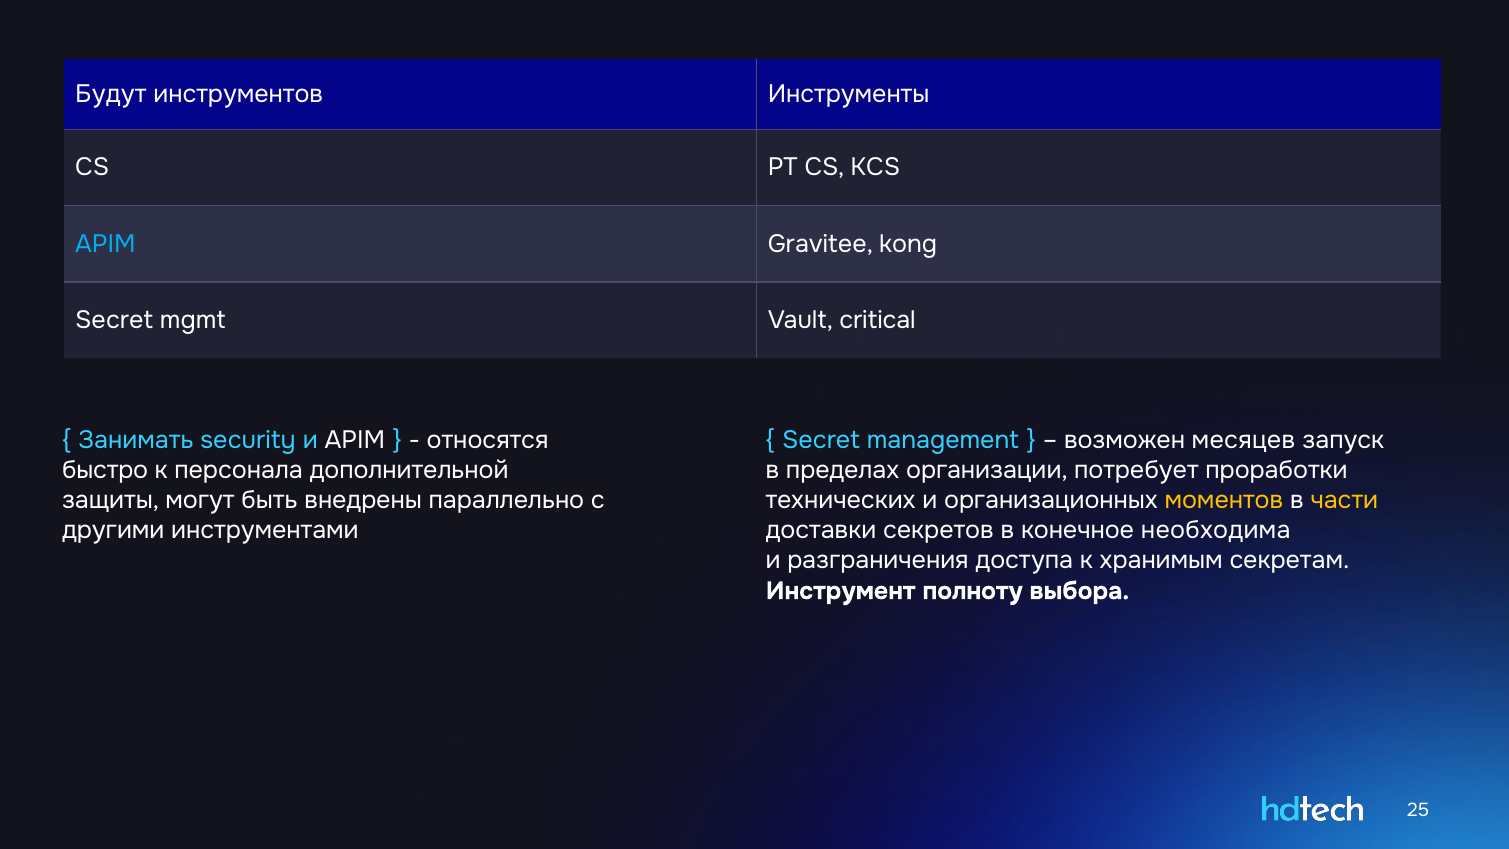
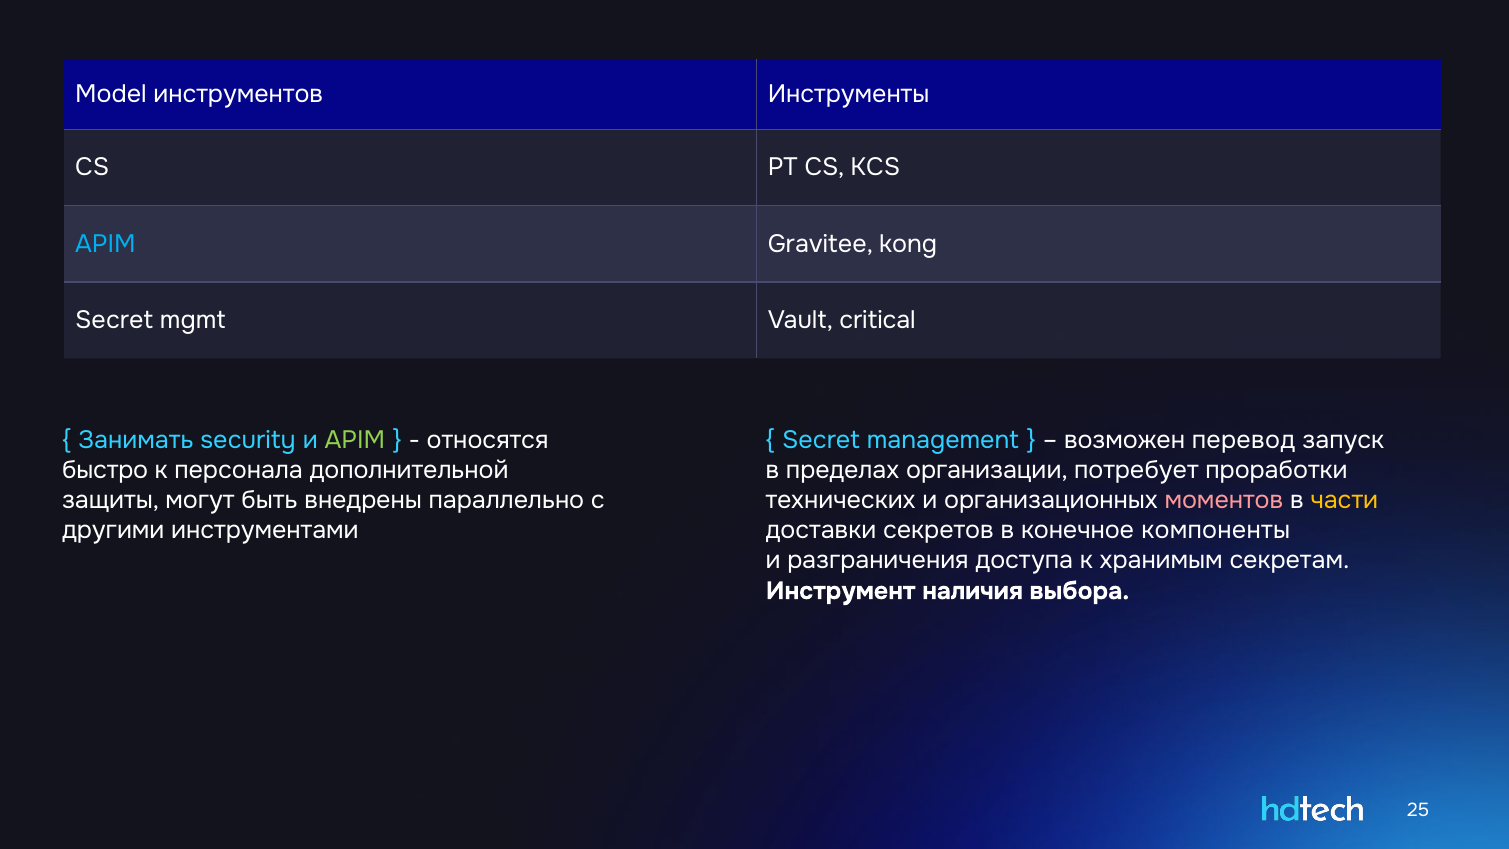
Будут: Будут -> Model
APIM at (355, 440) colour: white -> light green
месяцев: месяцев -> перевод
моментов colour: yellow -> pink
необходима: необходима -> компоненты
полноту: полноту -> наличия
